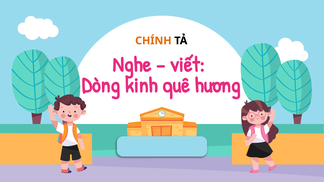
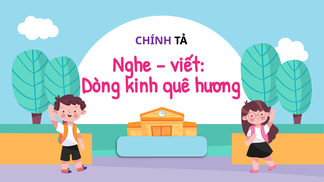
CHÍNH colour: orange -> purple
